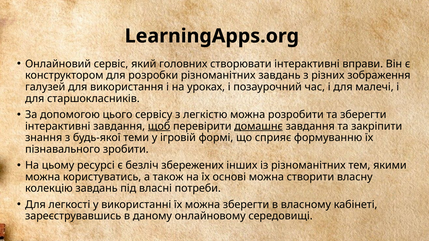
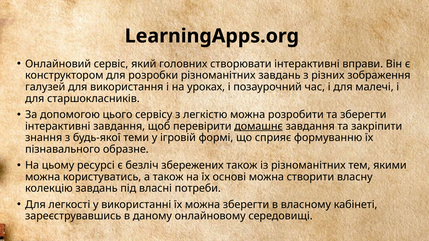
щоб underline: present -> none
зробити: зробити -> образне
збережених інших: інших -> також
